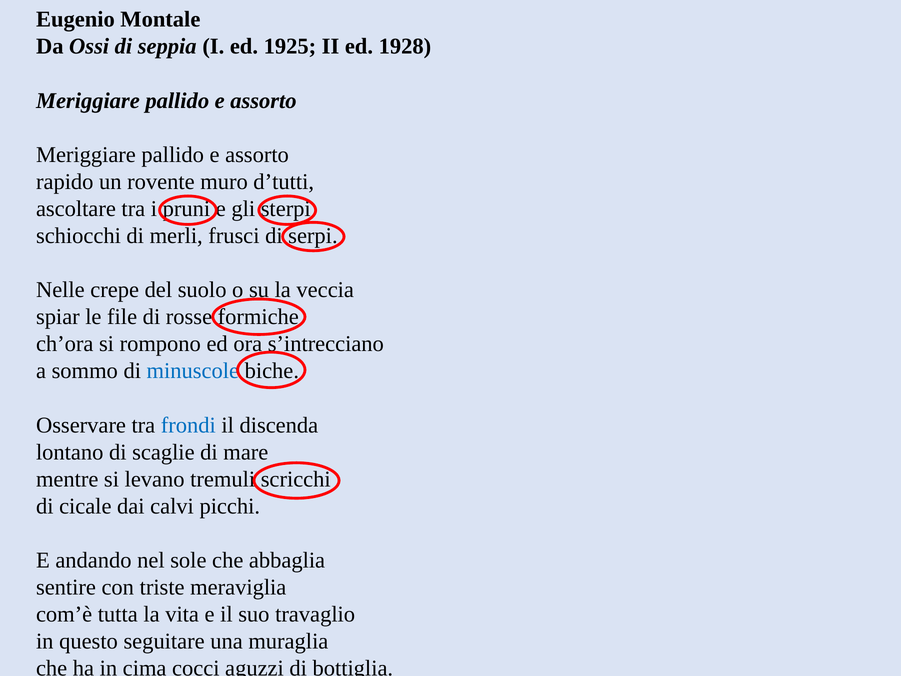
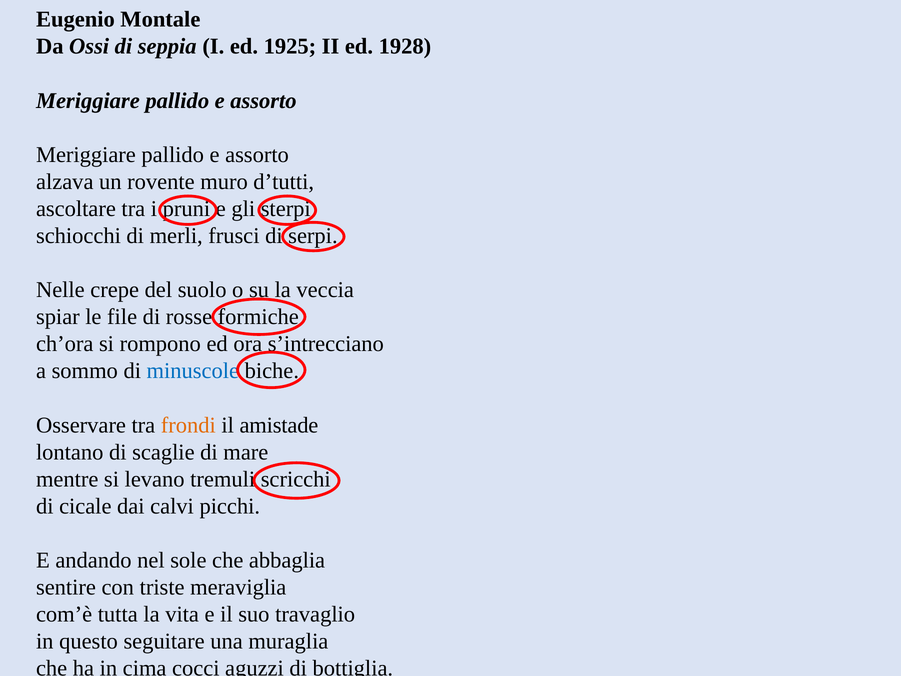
rapido: rapido -> alzava
frondi colour: blue -> orange
discenda: discenda -> amistade
